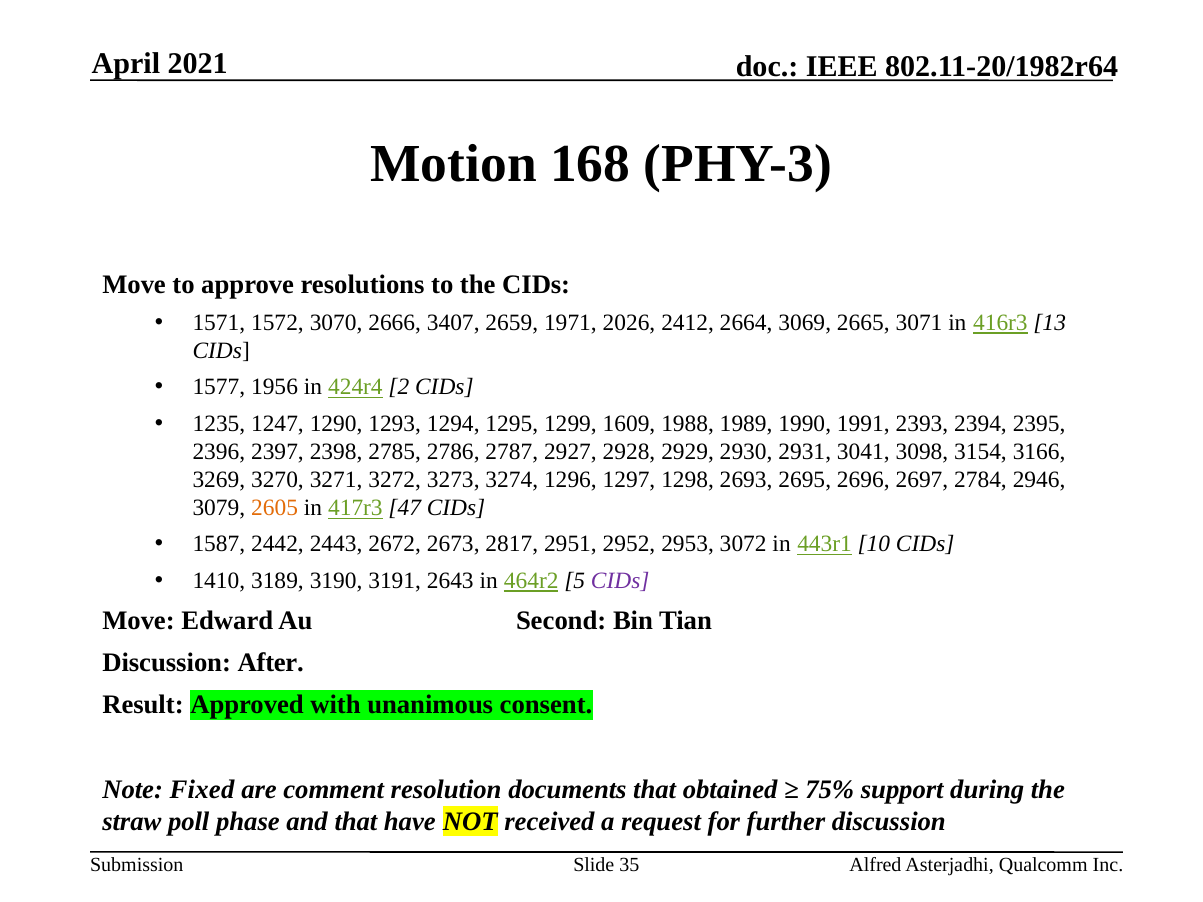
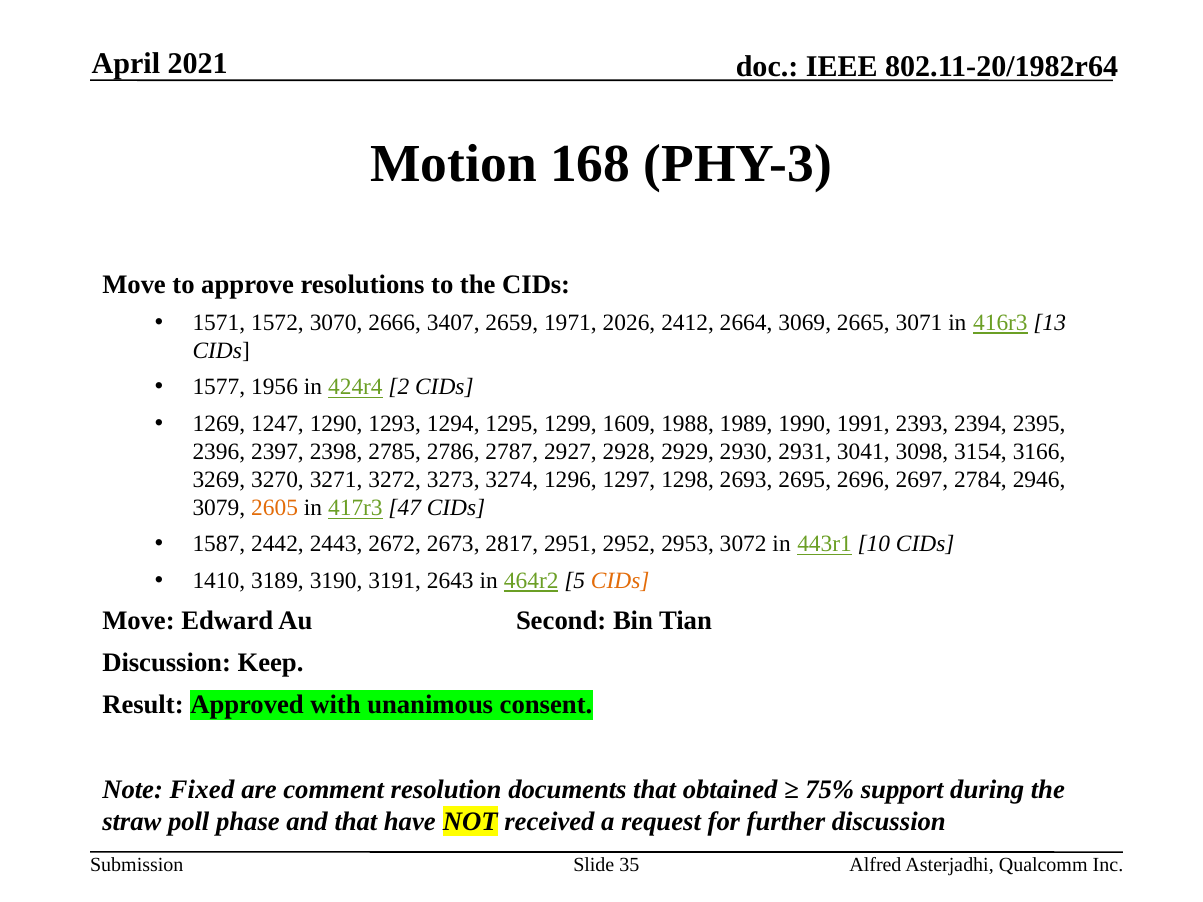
1235: 1235 -> 1269
CIDs at (620, 581) colour: purple -> orange
After: After -> Keep
